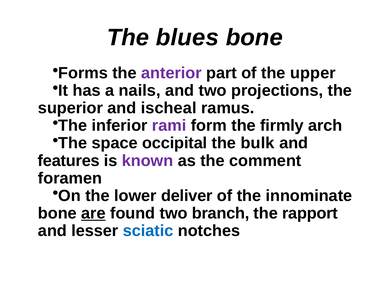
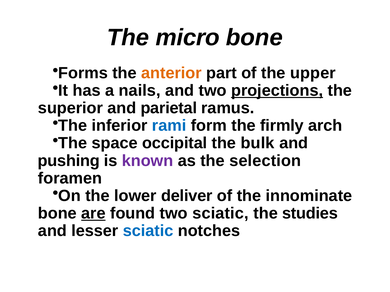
blues: blues -> micro
anterior colour: purple -> orange
projections underline: none -> present
ischeal: ischeal -> parietal
rami colour: purple -> blue
features: features -> pushing
comment: comment -> selection
two branch: branch -> sciatic
rapport: rapport -> studies
